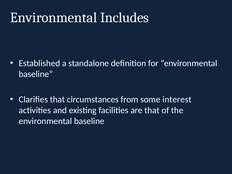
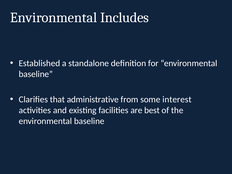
circumstances: circumstances -> administrative
are that: that -> best
